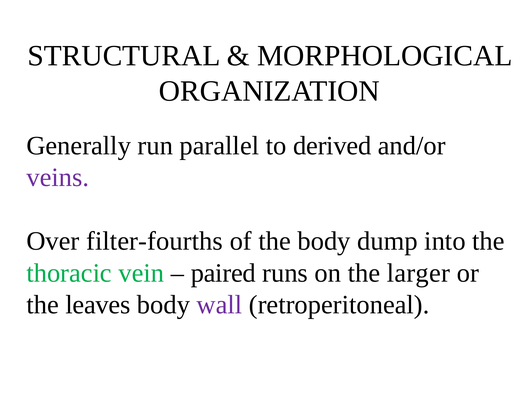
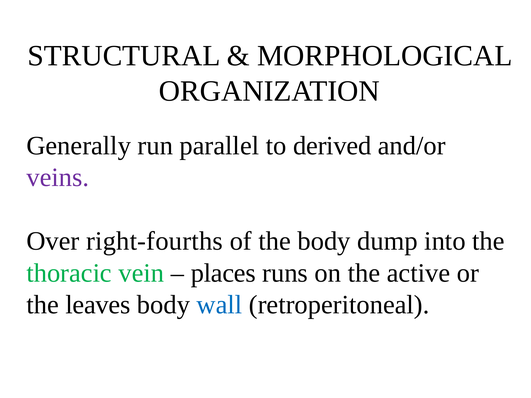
filter-fourths: filter-fourths -> right-fourths
paired: paired -> places
larger: larger -> active
wall colour: purple -> blue
